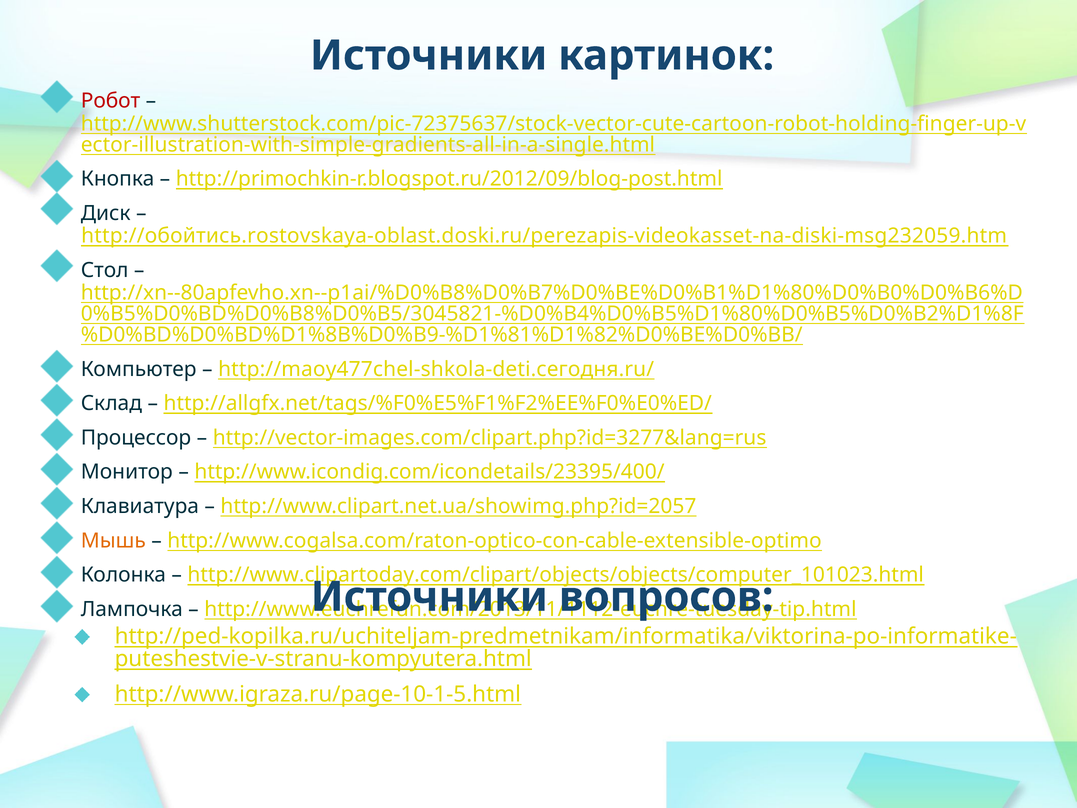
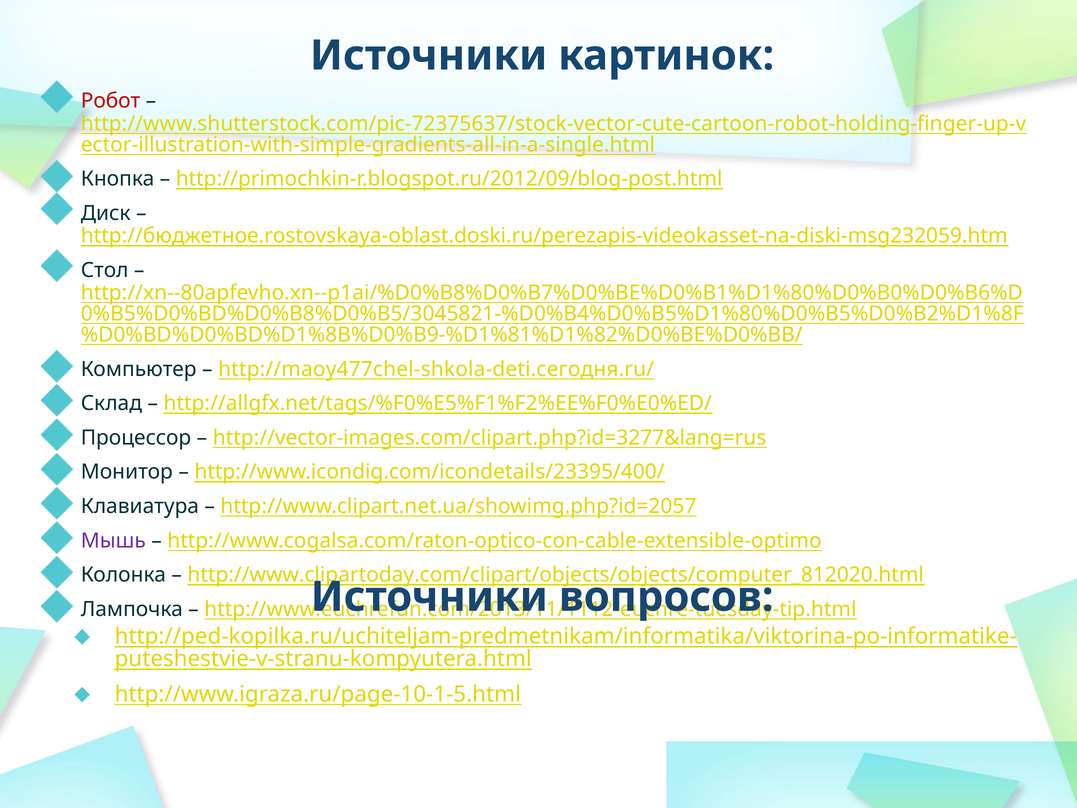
http://обойтись.rostovskaya-oblast.doski.ru/perezapis-videokasset-na-diski-msg232059.htm: http://обойтись.rostovskaya-oblast.doski.ru/perezapis-videokasset-na-diski-msg232059.htm -> http://бюджетное.rostovskaya-oblast.doski.ru/perezapis-videokasset-na-diski-msg232059.htm
Мышь colour: orange -> purple
http://www.clipartoday.com/clipart/objects/objects/computer_101023.html: http://www.clipartoday.com/clipart/objects/objects/computer_101023.html -> http://www.clipartoday.com/clipart/objects/objects/computer_812020.html
